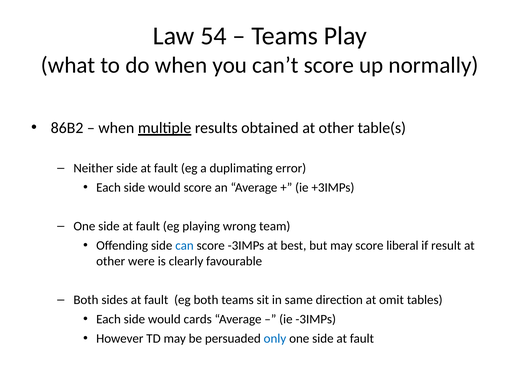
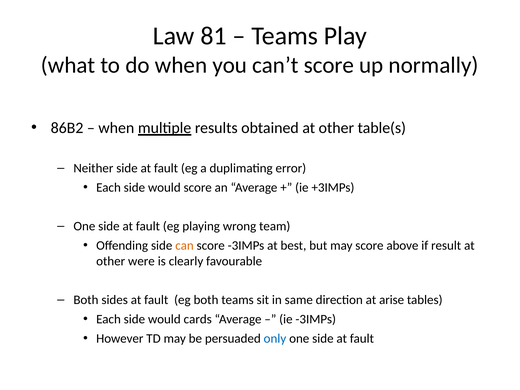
54: 54 -> 81
can colour: blue -> orange
liberal: liberal -> above
omit: omit -> arise
